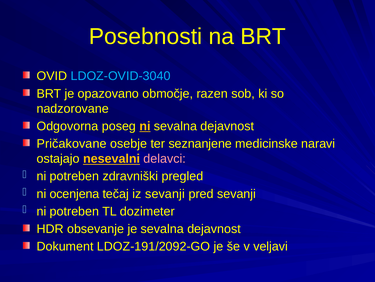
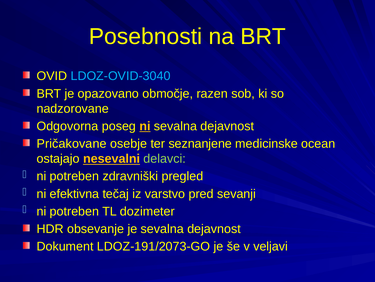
naravi: naravi -> ocean
delavci colour: pink -> light green
ocenjena: ocenjena -> efektivna
iz sevanji: sevanji -> varstvo
LDOZ-191/2092-GO: LDOZ-191/2092-GO -> LDOZ-191/2073-GO
